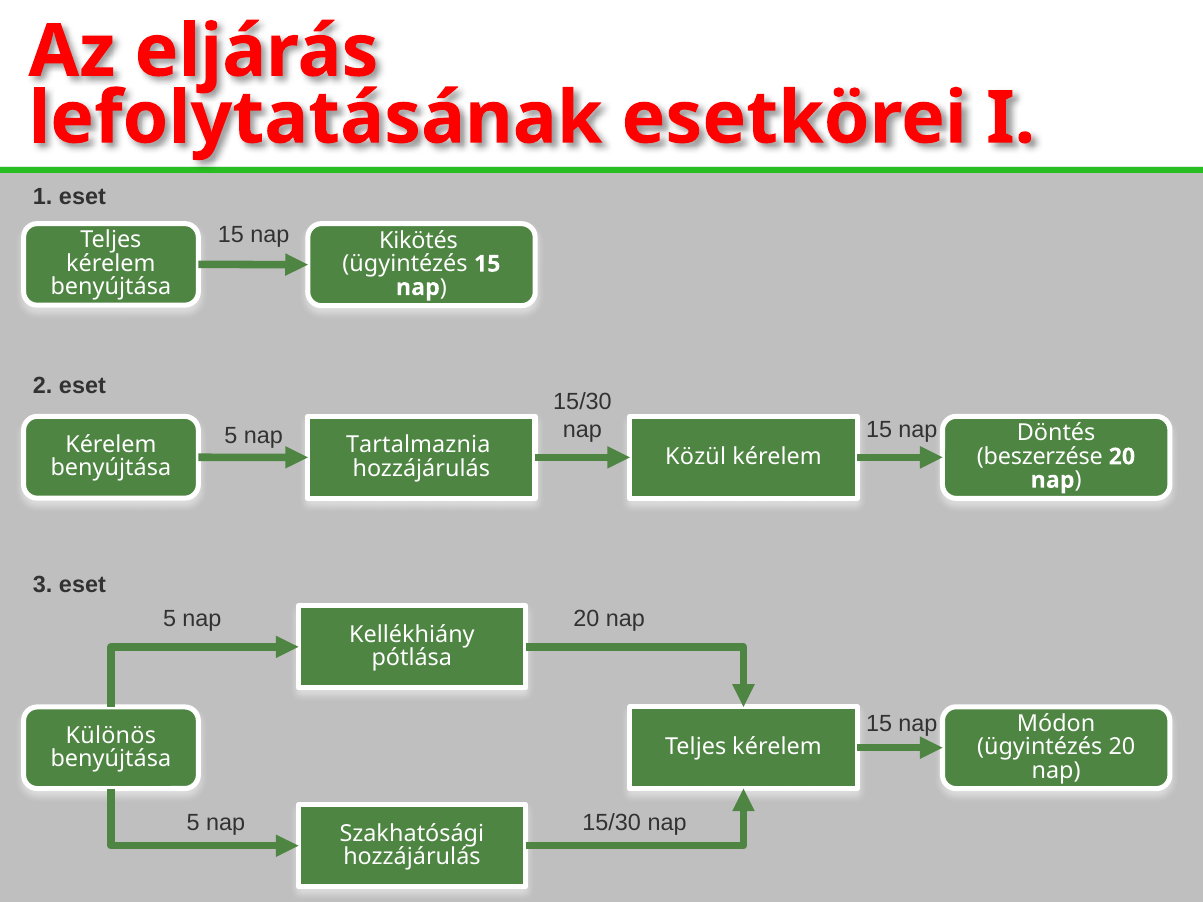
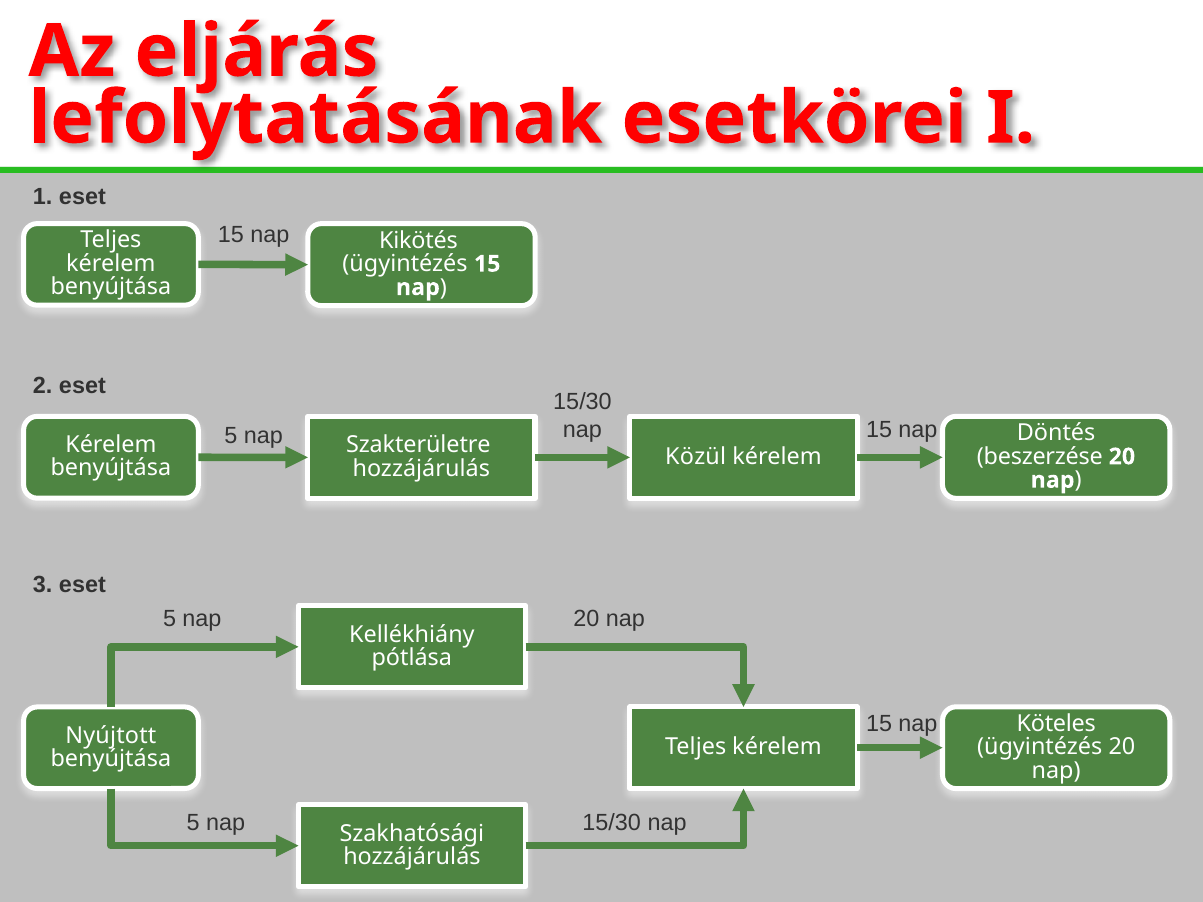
Tartalmaznia: Tartalmaznia -> Szakterületre
Módon: Módon -> Köteles
Különös: Különös -> Nyújtott
